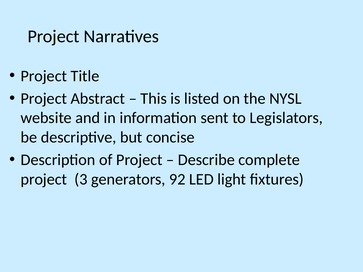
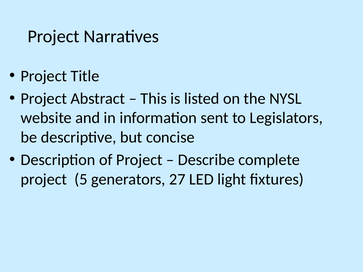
3: 3 -> 5
92: 92 -> 27
